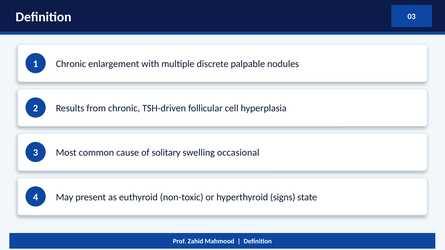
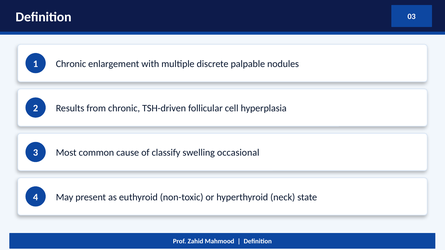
solitary: solitary -> classify
signs: signs -> neck
